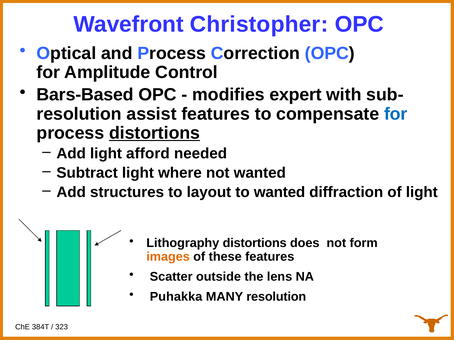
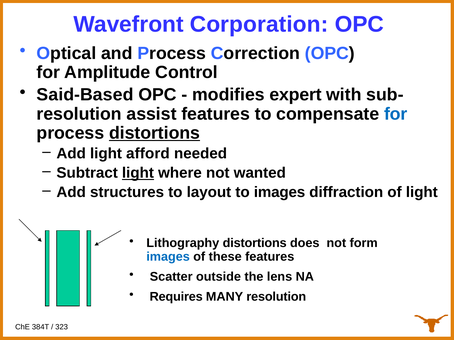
Christopher: Christopher -> Corporation
Bars-Based: Bars-Based -> Said-Based
light at (138, 173) underline: none -> present
to wanted: wanted -> images
images at (168, 257) colour: orange -> blue
Puhakka: Puhakka -> Requires
